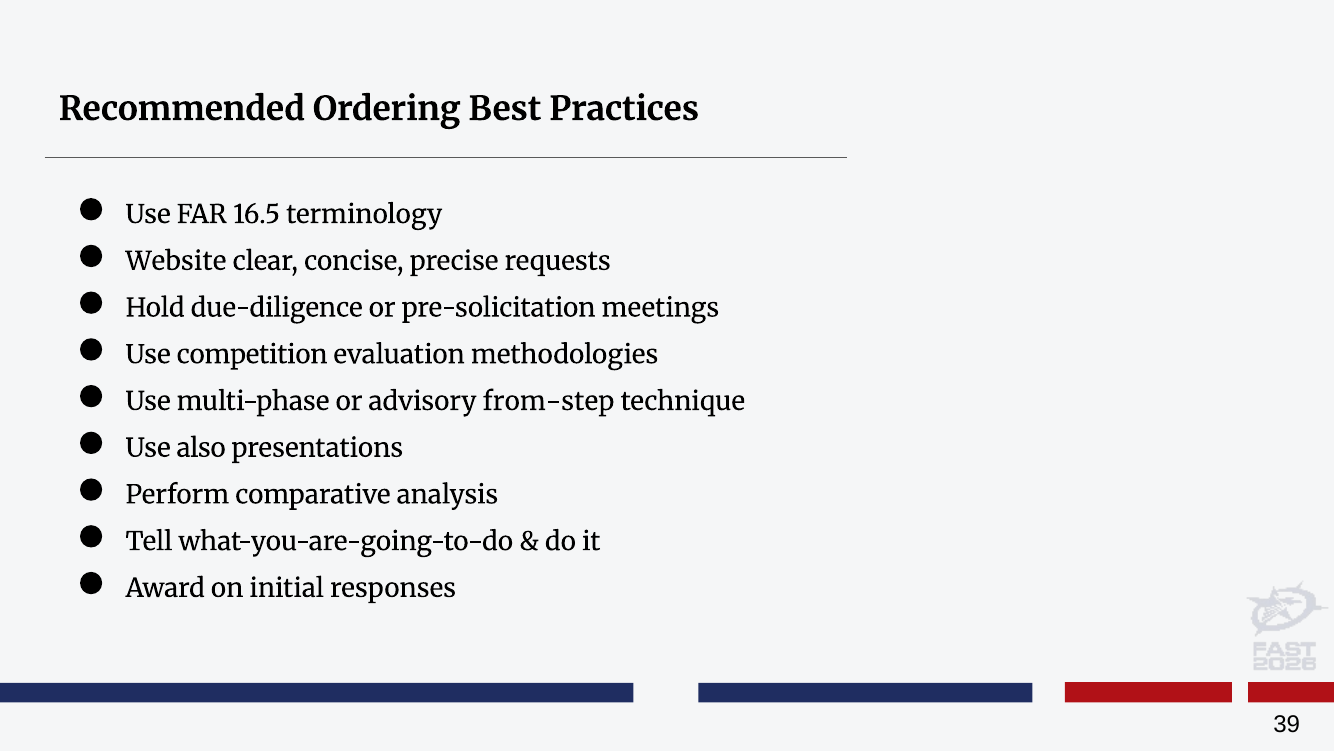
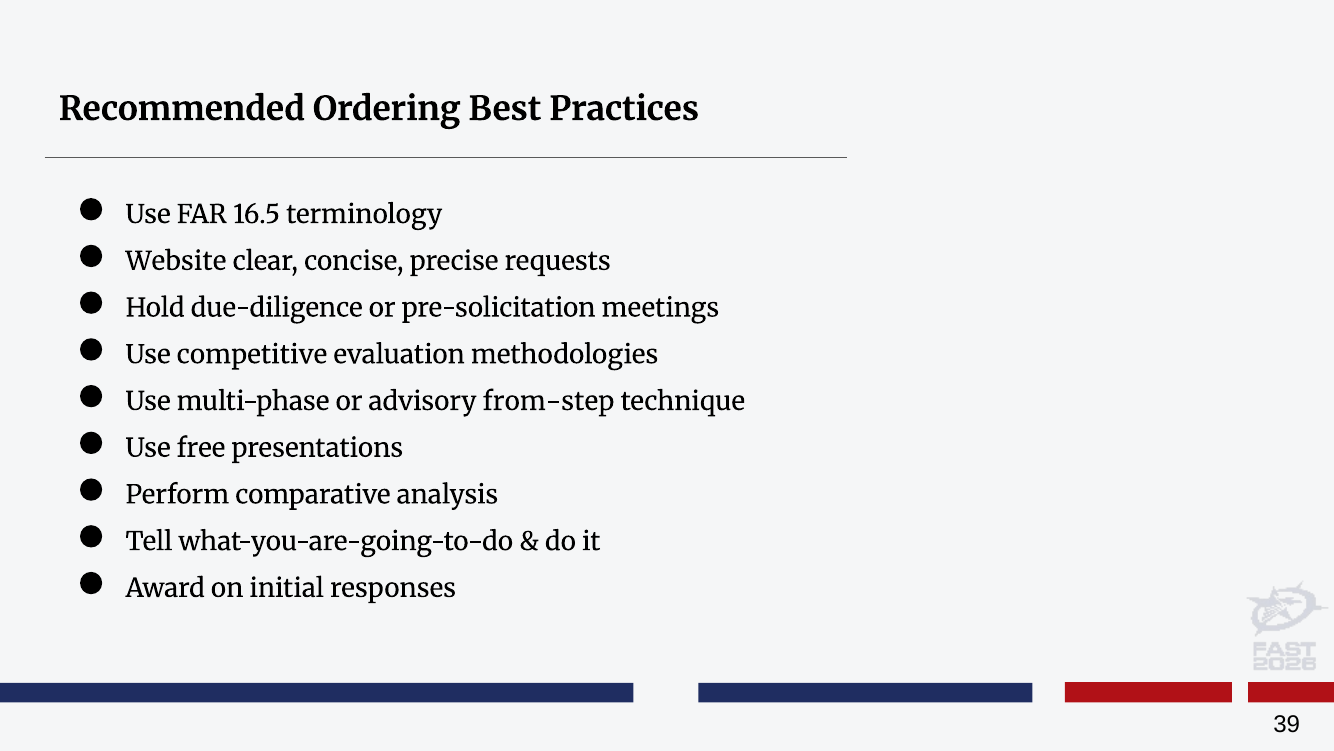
competition: competition -> competitive
also: also -> free
